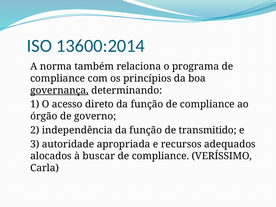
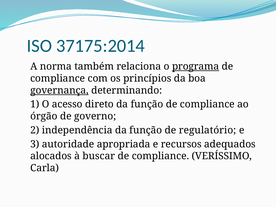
13600:2014: 13600:2014 -> 37175:2014
programa underline: none -> present
transmitido: transmitido -> regulatório
